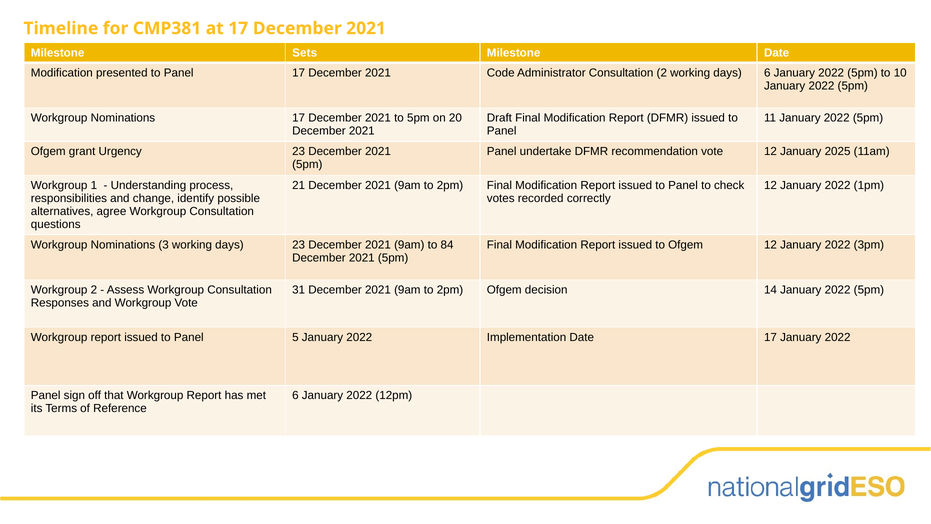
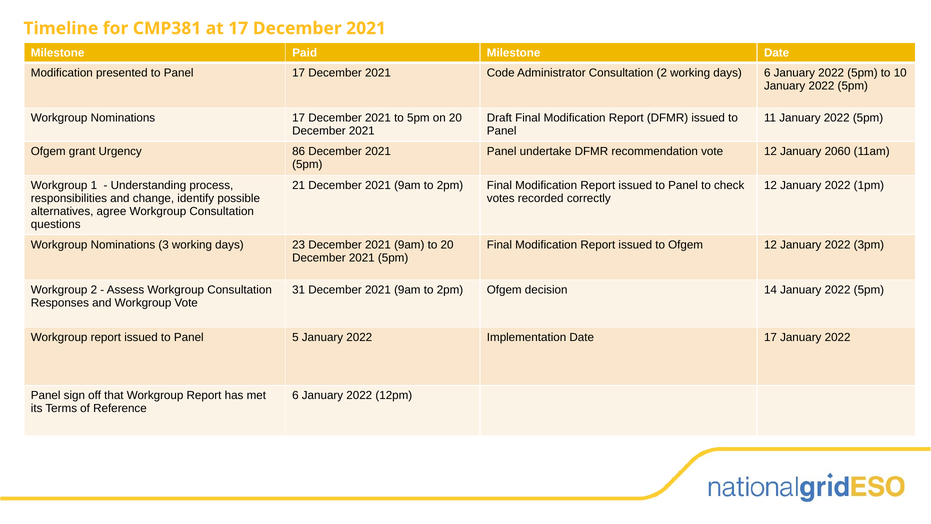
Sets: Sets -> Paid
Urgency 23: 23 -> 86
2025: 2025 -> 2060
to 84: 84 -> 20
